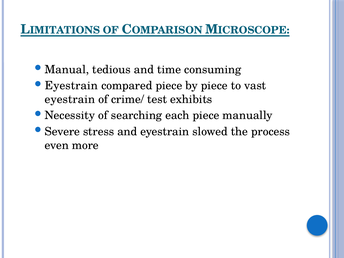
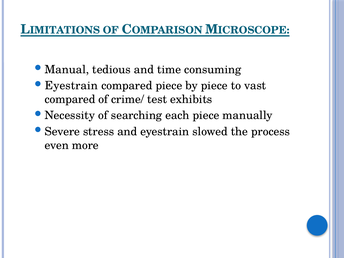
eyestrain at (70, 99): eyestrain -> compared
